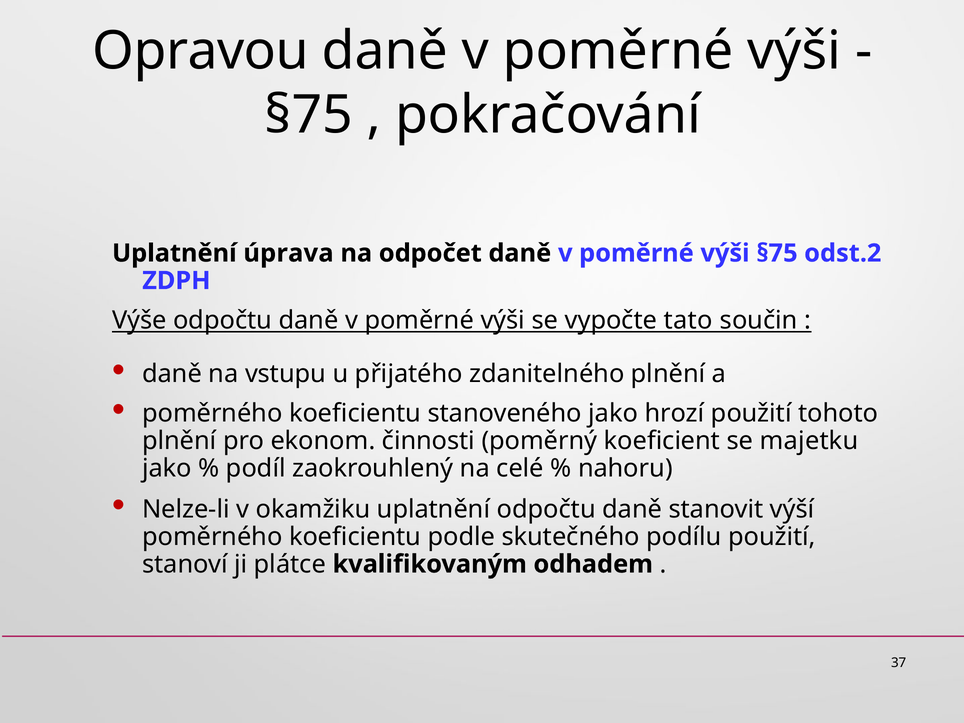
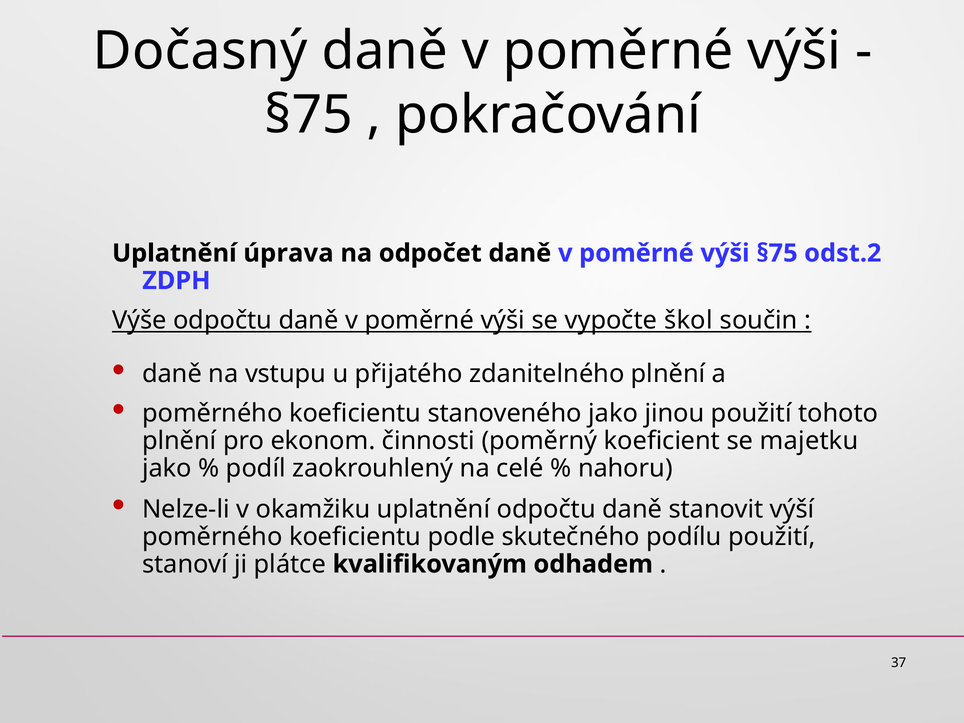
Opravou: Opravou -> Dočasný
tato: tato -> škol
hrozí: hrozí -> jinou
